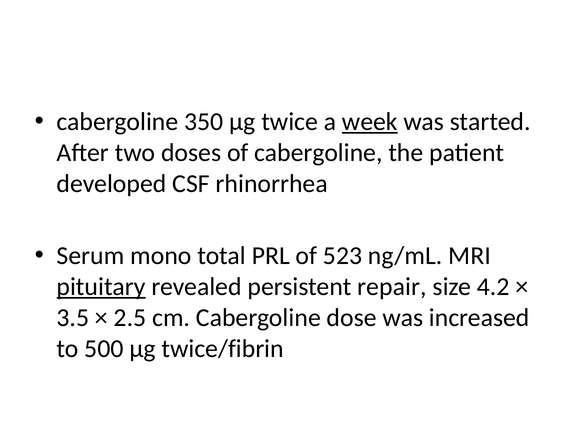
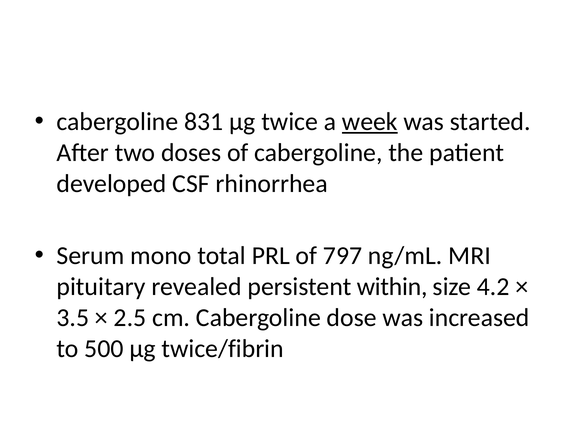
350: 350 -> 831
523: 523 -> 797
pituitary underline: present -> none
repair: repair -> within
